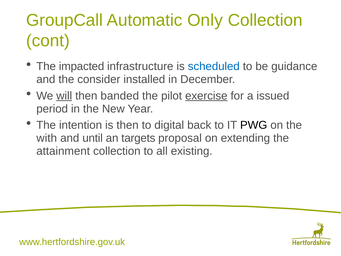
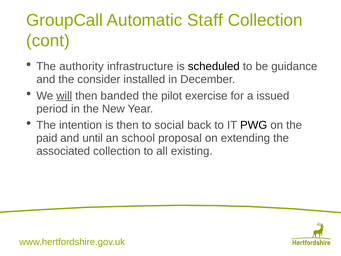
Only: Only -> Staff
impacted: impacted -> authority
scheduled colour: blue -> black
exercise underline: present -> none
digital: digital -> social
with: with -> paid
targets: targets -> school
attainment: attainment -> associated
